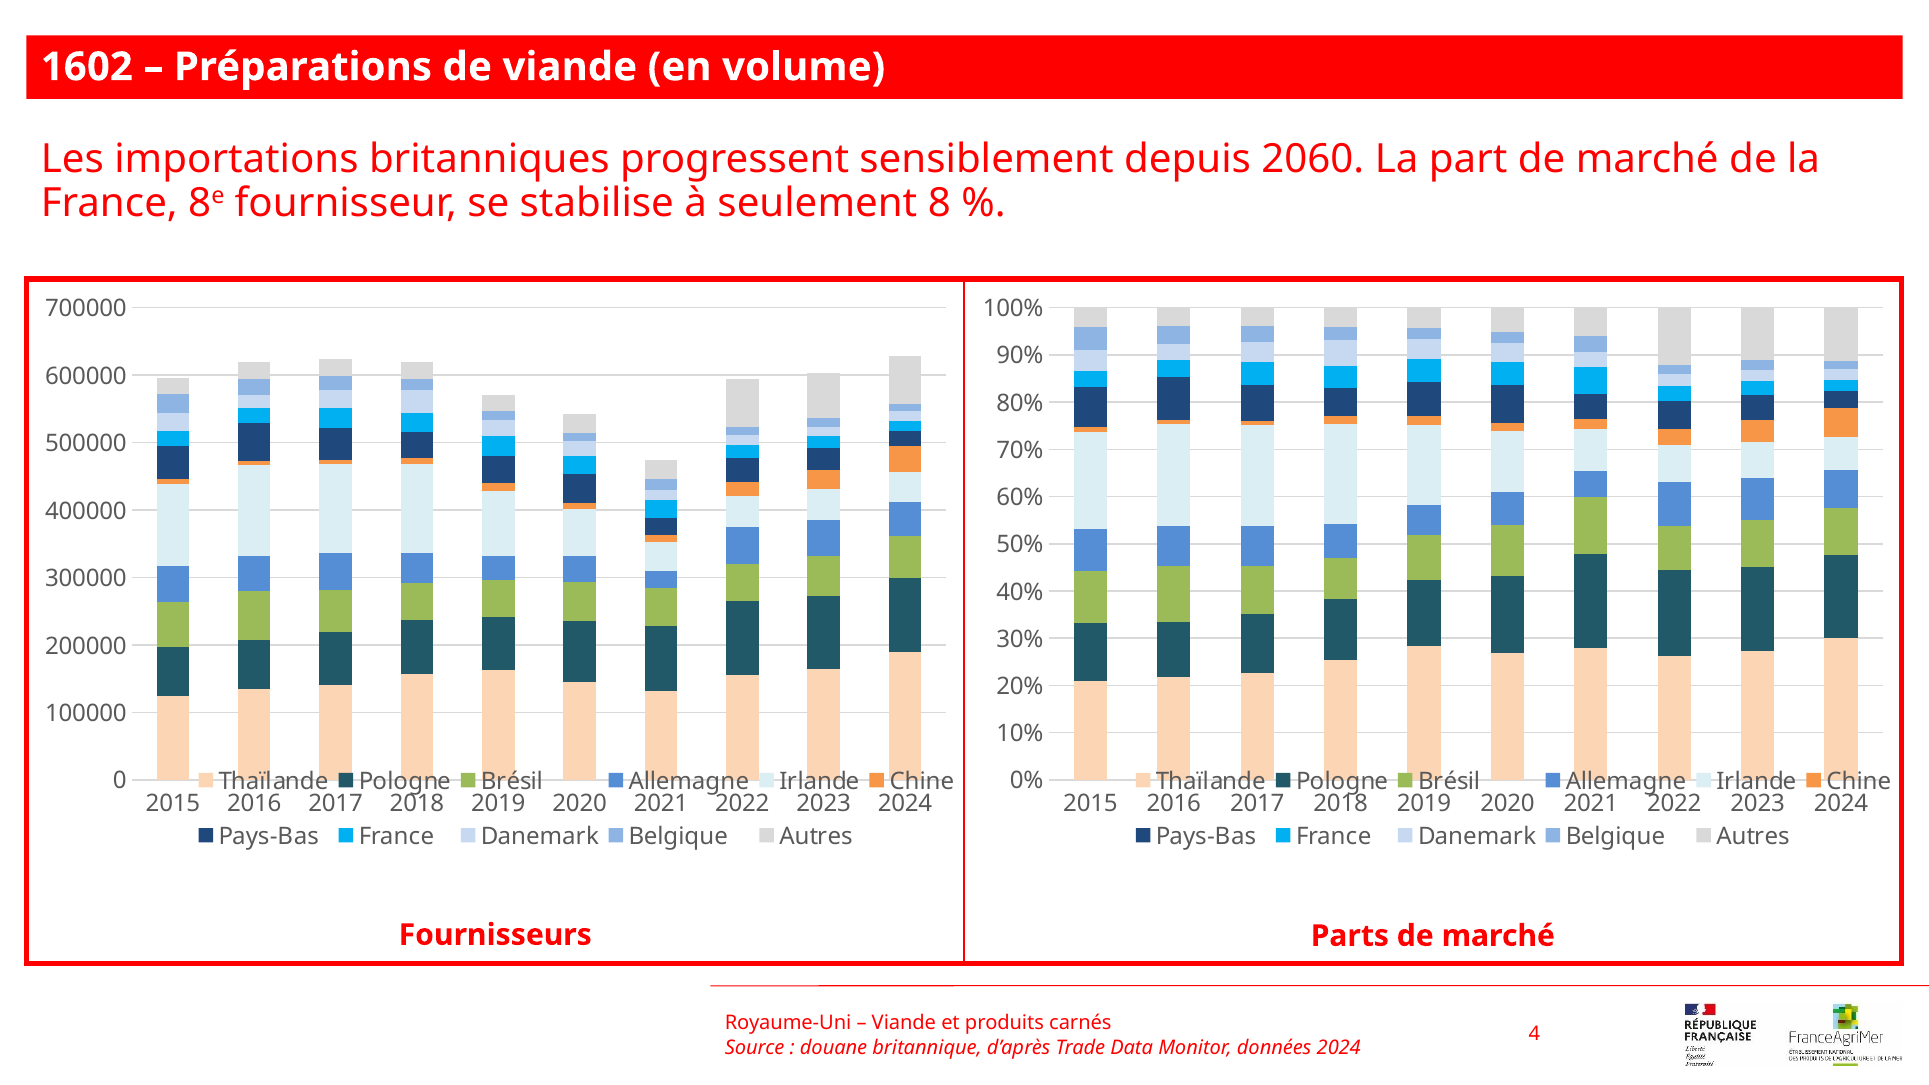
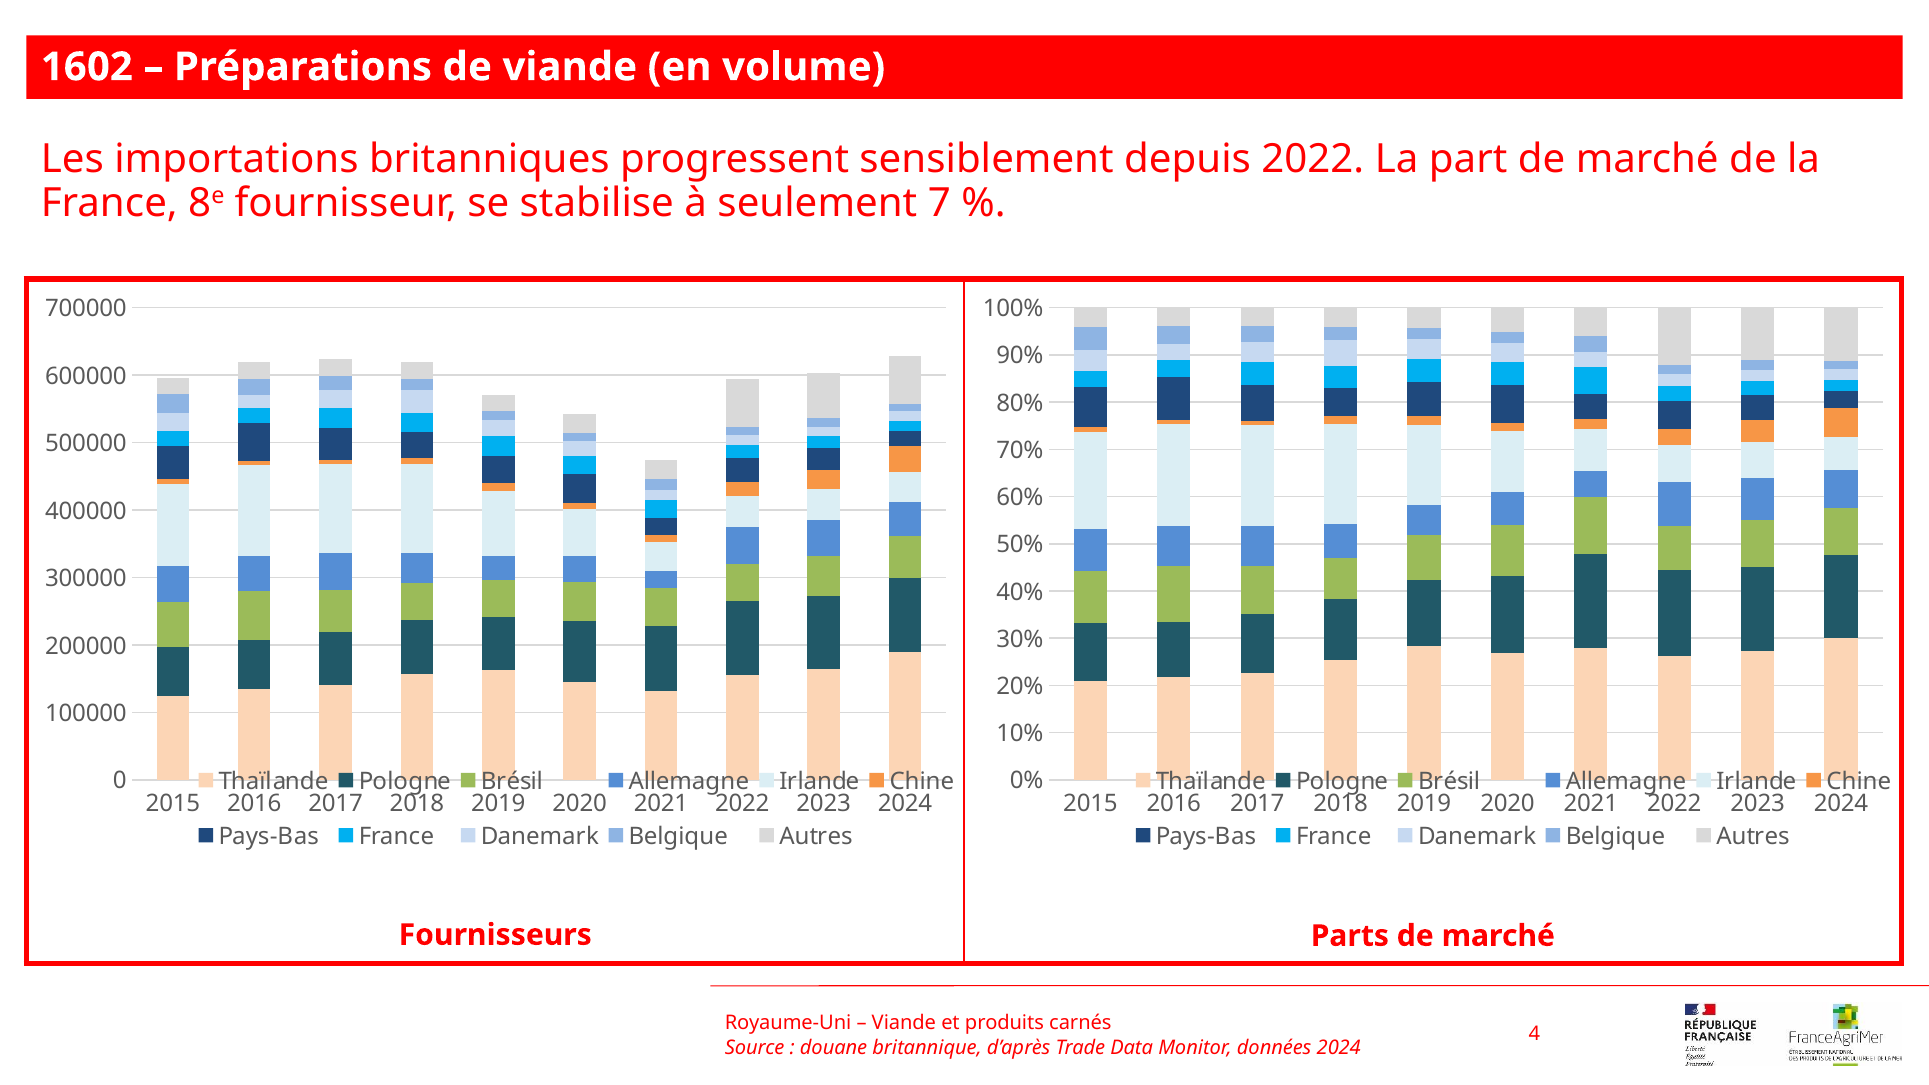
depuis 2060: 2060 -> 2022
8: 8 -> 7
